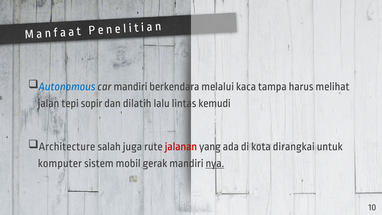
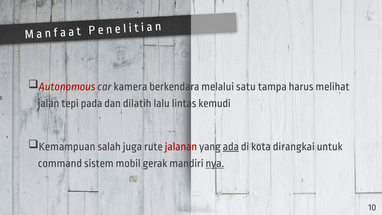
Autonomous colour: blue -> red
car mandiri: mandiri -> kamera
kaca: kaca -> satu
sopir: sopir -> pada
Architecture: Architecture -> Kemampuan
ada underline: none -> present
komputer: komputer -> command
